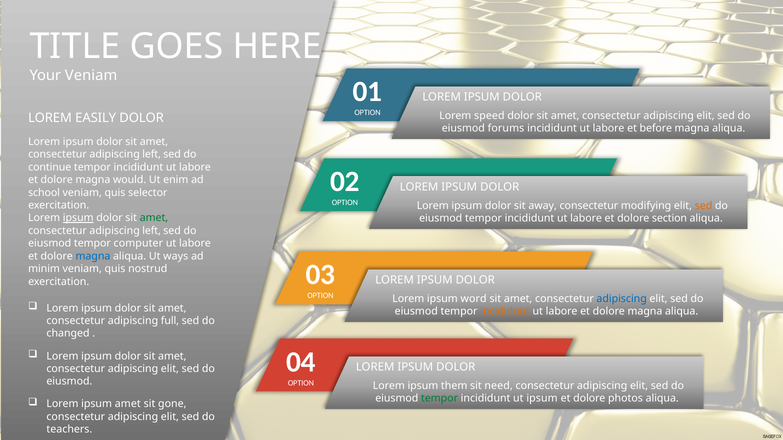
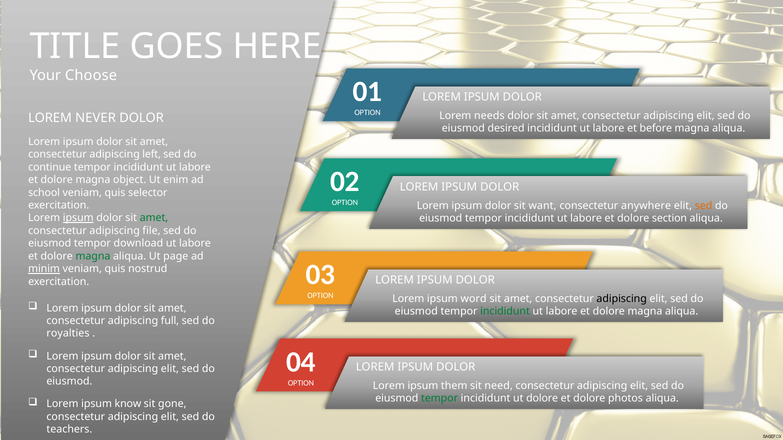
Your Veniam: Veniam -> Choose
speed: speed -> needs
EASILY: EASILY -> NEVER
forums: forums -> desired
would: would -> object
away: away -> want
modifying: modifying -> anywhere
left at (152, 231): left -> file
computer: computer -> download
magna at (93, 256) colour: blue -> green
ways: ways -> page
minim underline: none -> present
adipiscing at (622, 299) colour: blue -> black
incididunt at (505, 312) colour: orange -> green
changed: changed -> royalties
ut ipsum: ipsum -> dolore
ipsum amet: amet -> know
